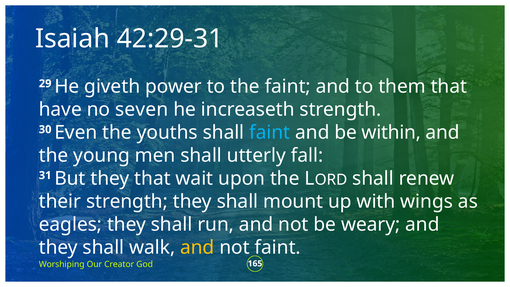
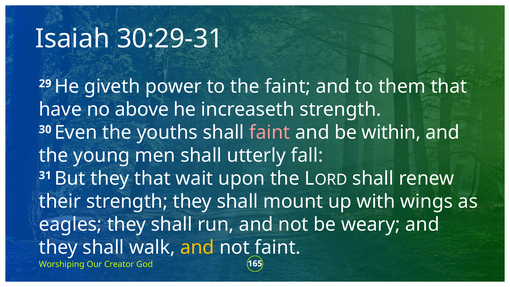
42:29-31: 42:29-31 -> 30:29-31
seven: seven -> above
faint at (270, 133) colour: light blue -> pink
